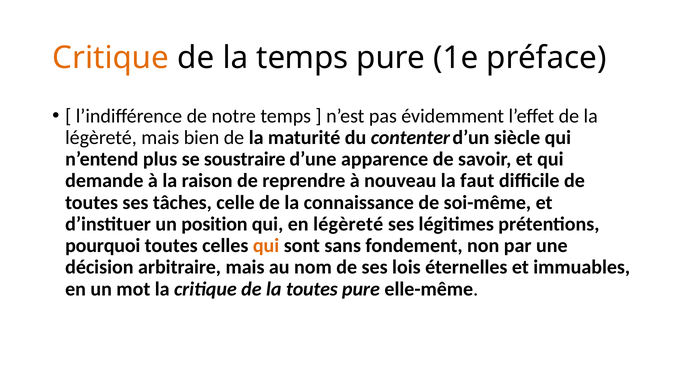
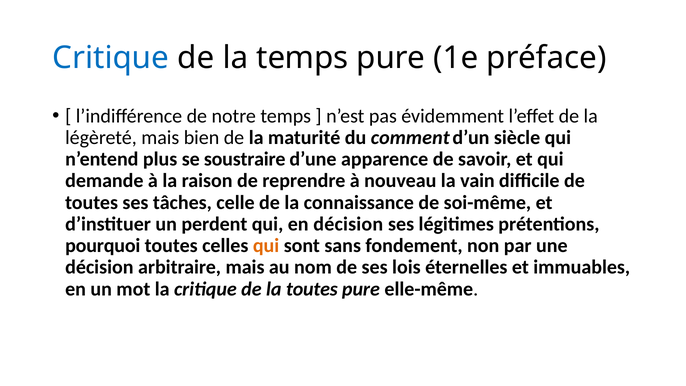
Critique at (111, 58) colour: orange -> blue
contenter: contenter -> comment
faut: faut -> vain
position: position -> perdent
en légèreté: légèreté -> décision
